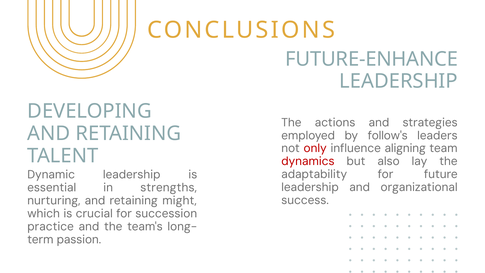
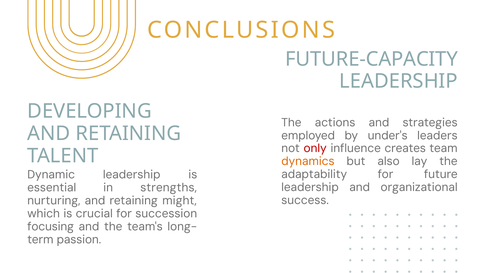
FUTURE-ENHANCE: FUTURE-ENHANCE -> FUTURE-CAPACITY
follow's: follow's -> under's
aligning: aligning -> creates
dynamics colour: red -> orange
practice: practice -> focusing
